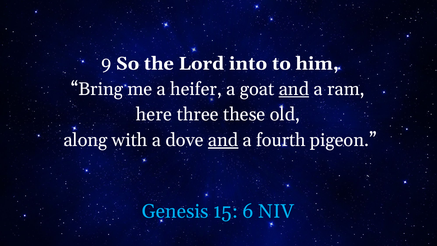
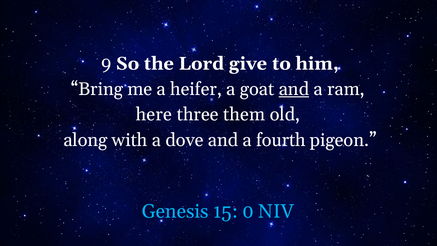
into: into -> give
these: these -> them
and at (223, 140) underline: present -> none
6: 6 -> 0
